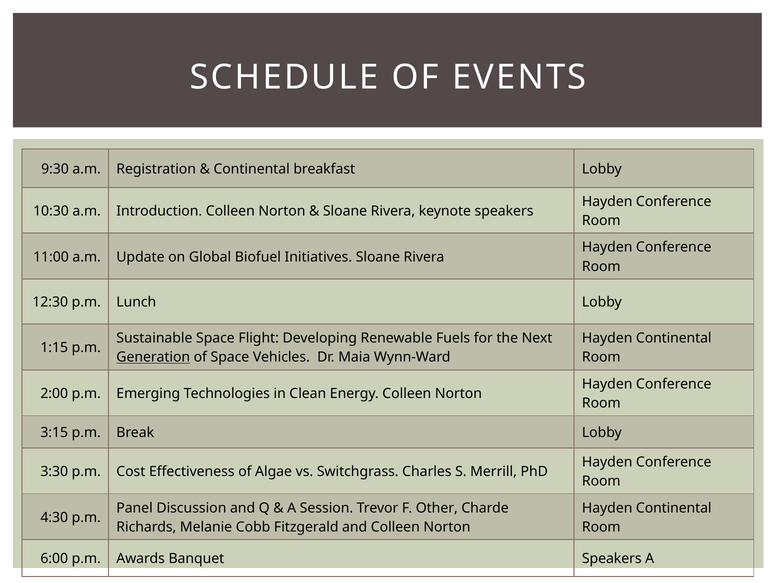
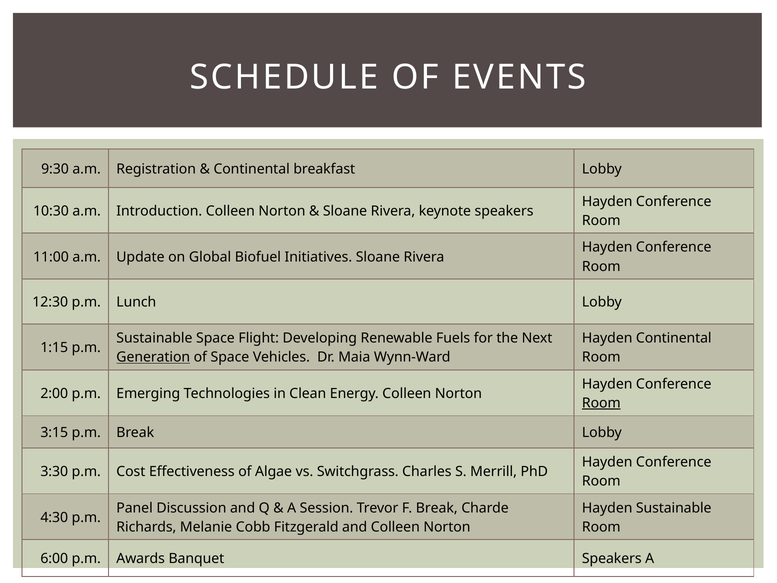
Room at (601, 403) underline: none -> present
F Other: Other -> Break
Continental at (674, 508): Continental -> Sustainable
